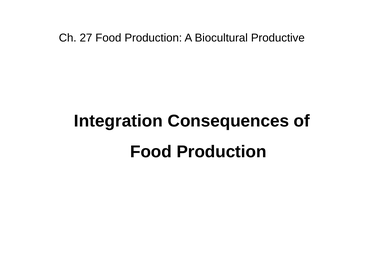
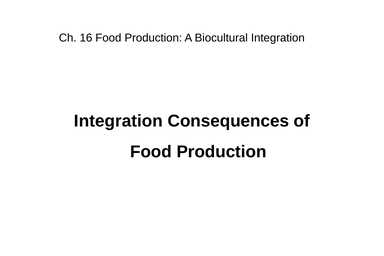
27: 27 -> 16
Biocultural Productive: Productive -> Integration
